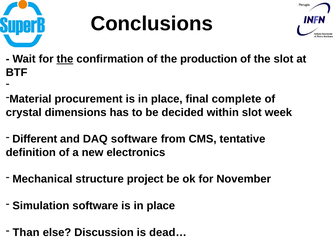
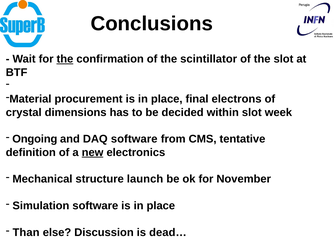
production: production -> scintillator
complete: complete -> electrons
Different: Different -> Ongoing
new underline: none -> present
project: project -> launch
